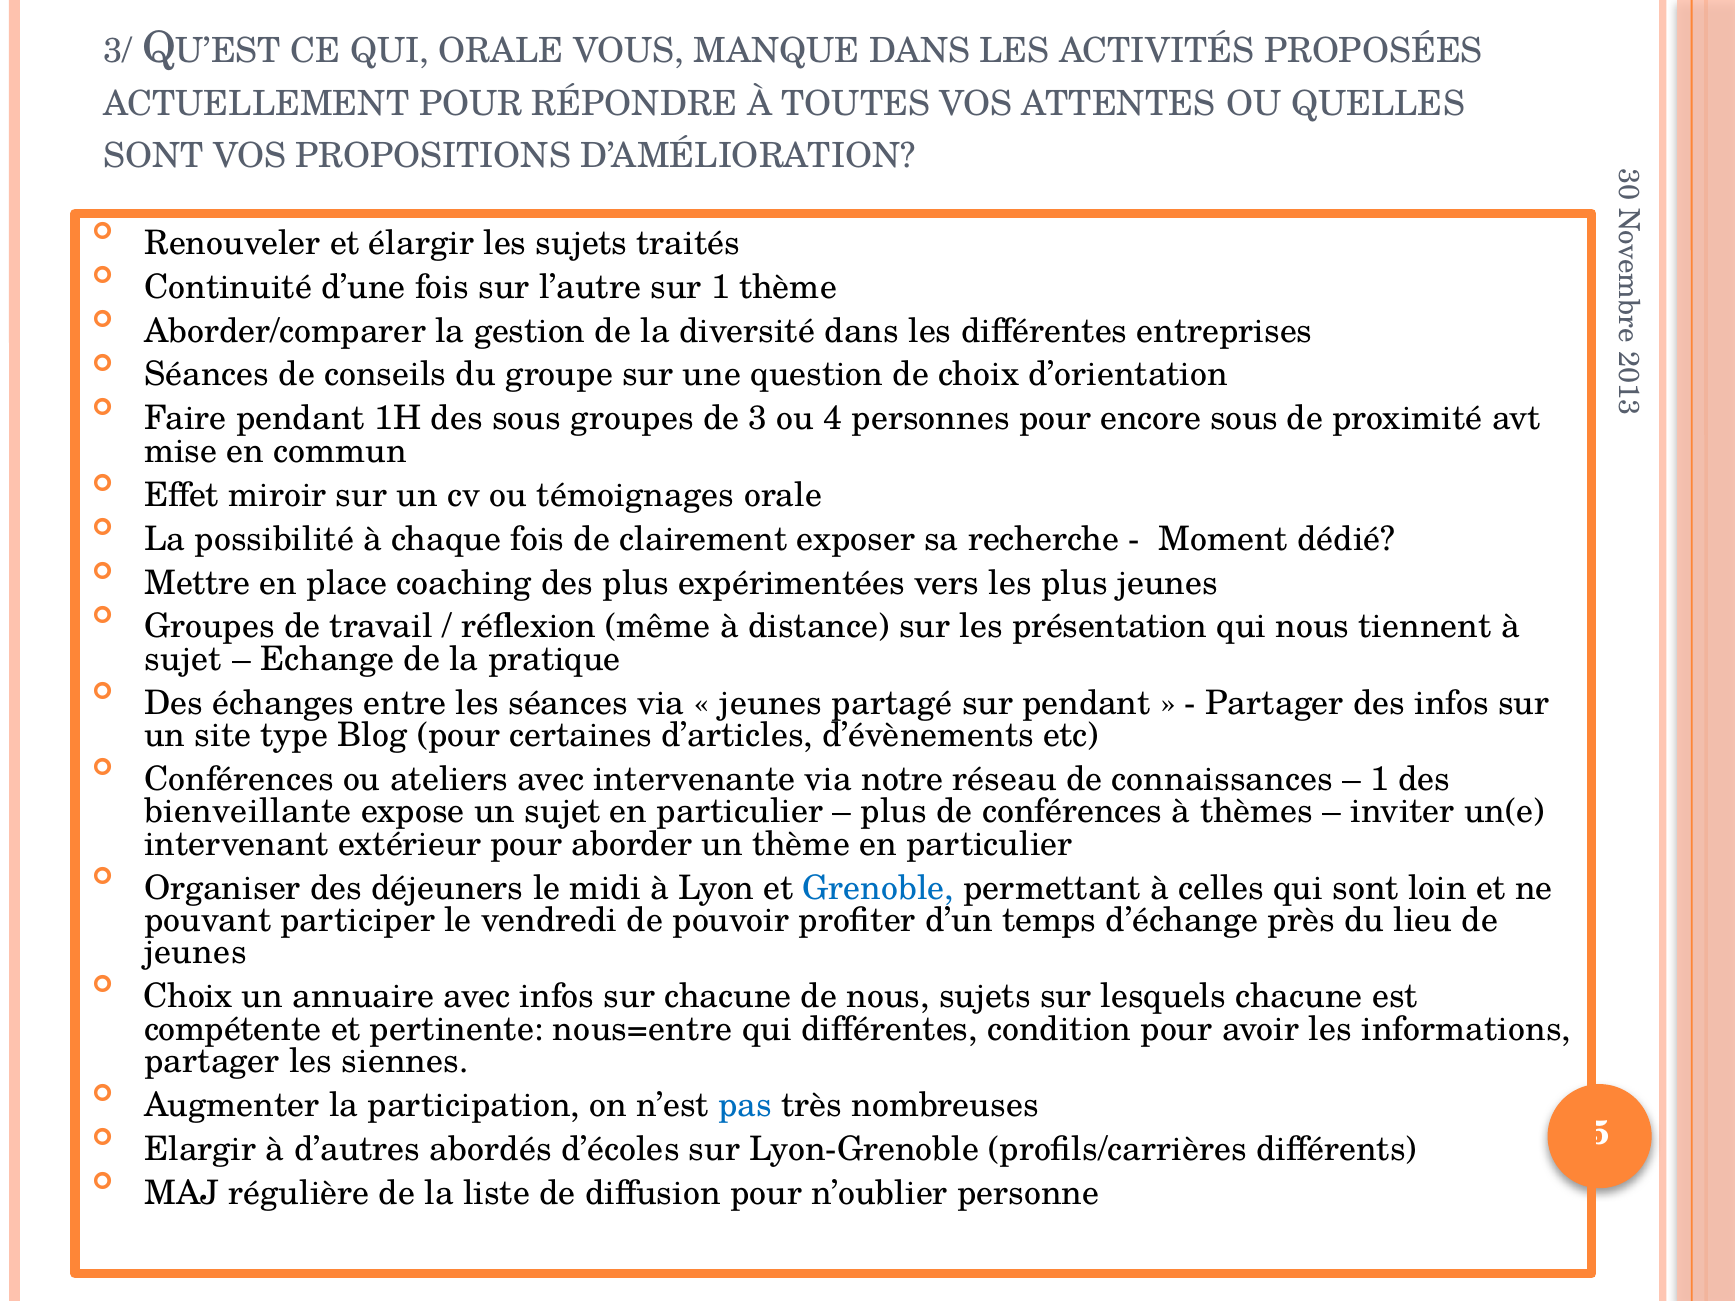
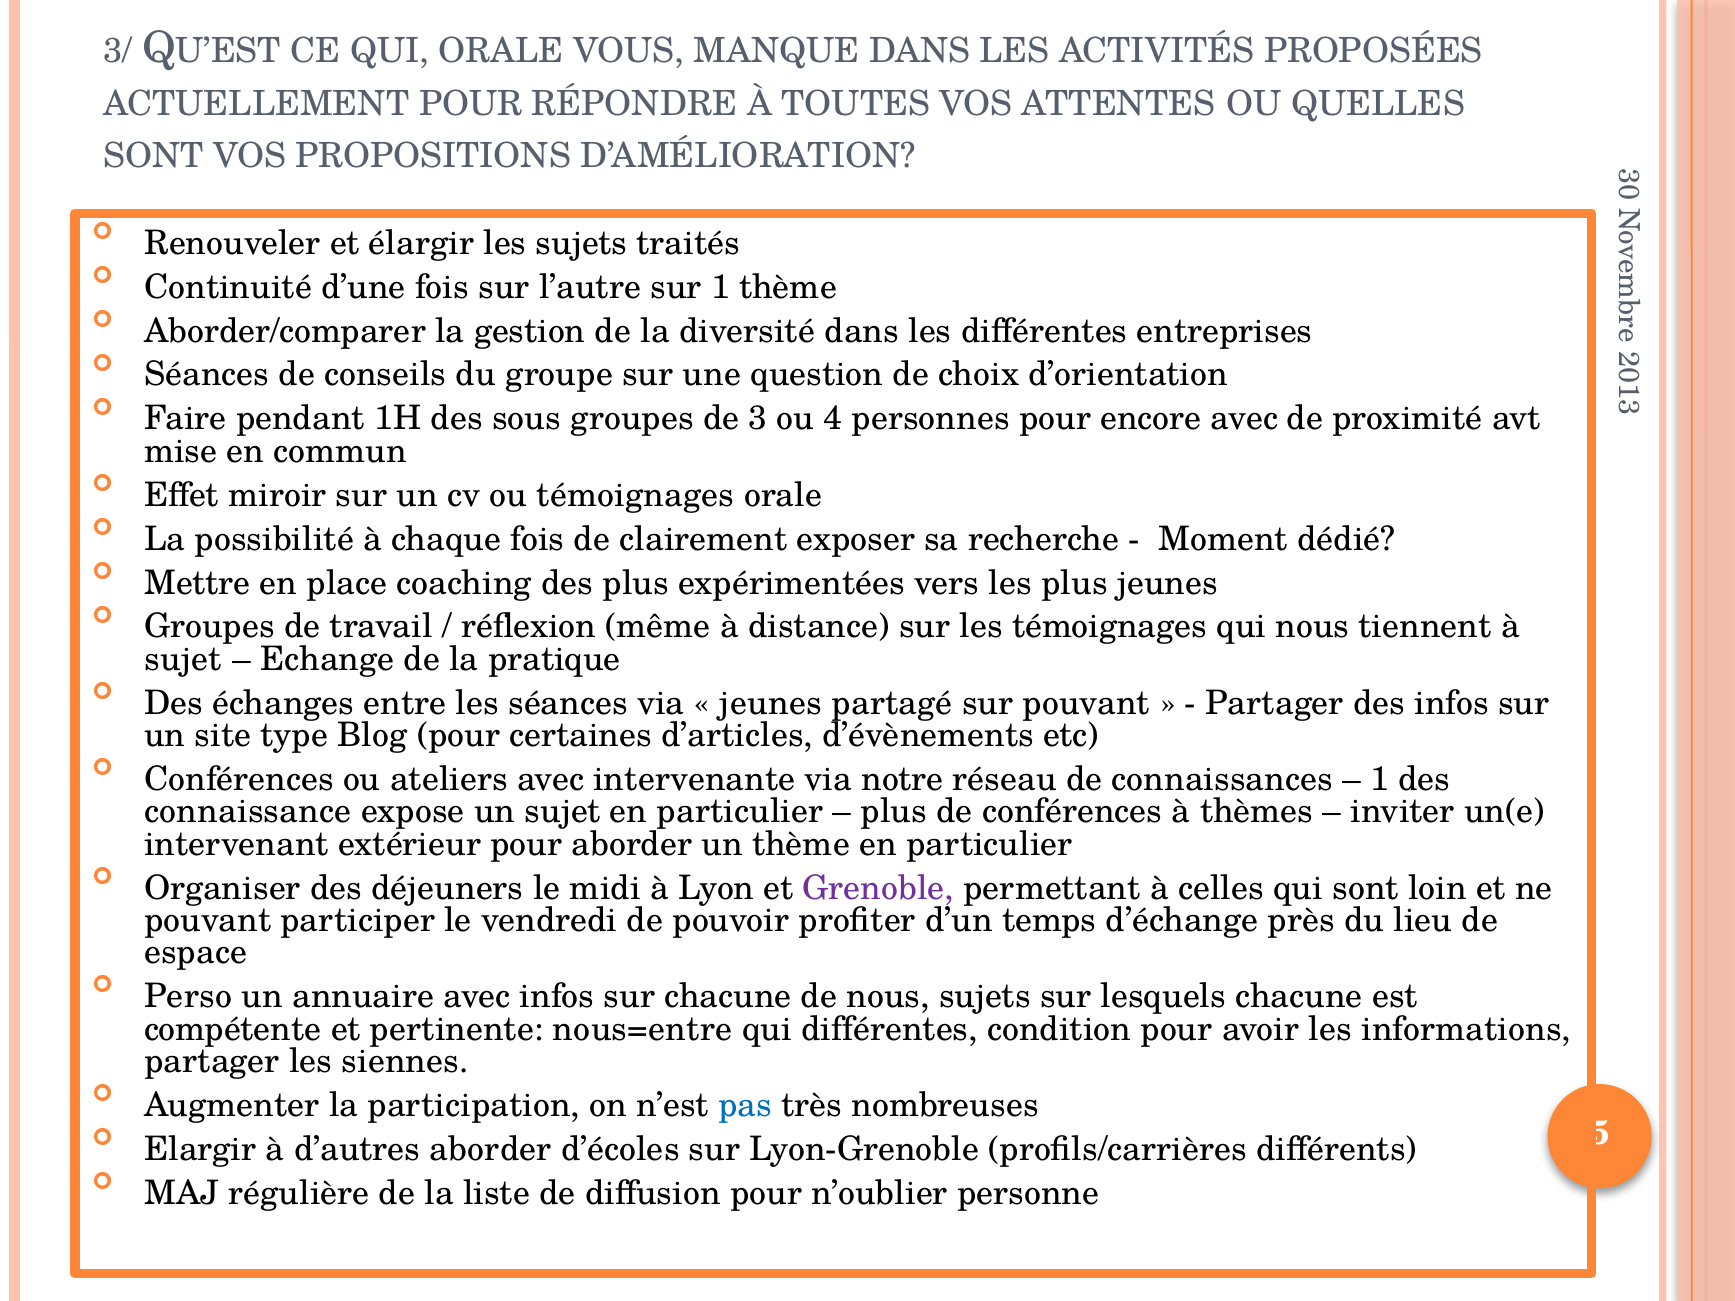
encore sous: sous -> avec
les présentation: présentation -> témoignages
sur pendant: pendant -> pouvant
bienveillante: bienveillante -> connaissance
Grenoble colour: blue -> purple
jeunes at (196, 953): jeunes -> espace
Choix at (188, 997): Choix -> Perso
d’autres abordés: abordés -> aborder
